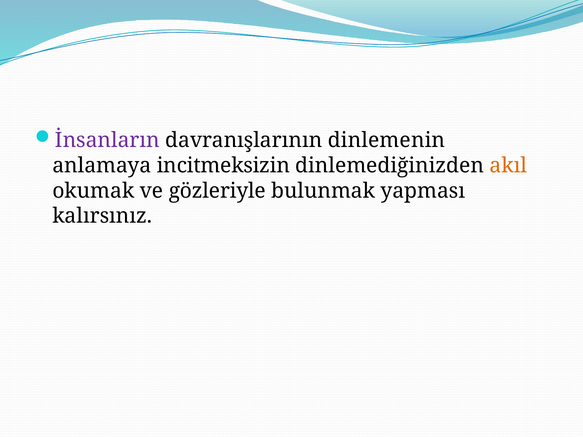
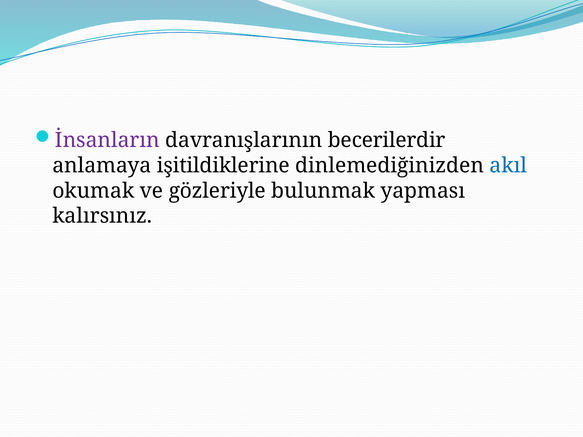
dinlemenin: dinlemenin -> becerilerdir
incitmeksizin: incitmeksizin -> işitildiklerine
akıl colour: orange -> blue
